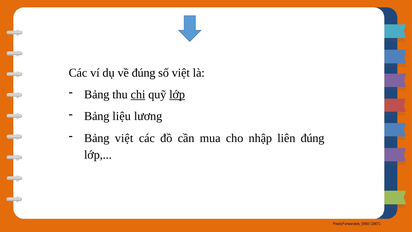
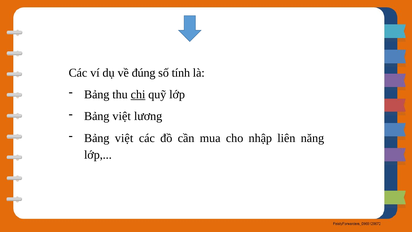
số việt: việt -> tính
lớp at (177, 94) underline: present -> none
liệu at (122, 116): liệu -> việt
liên đúng: đúng -> năng
